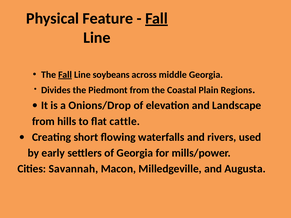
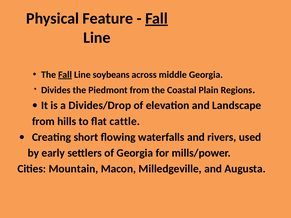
Onions/Drop: Onions/Drop -> Divides/Drop
Savannah: Savannah -> Mountain
